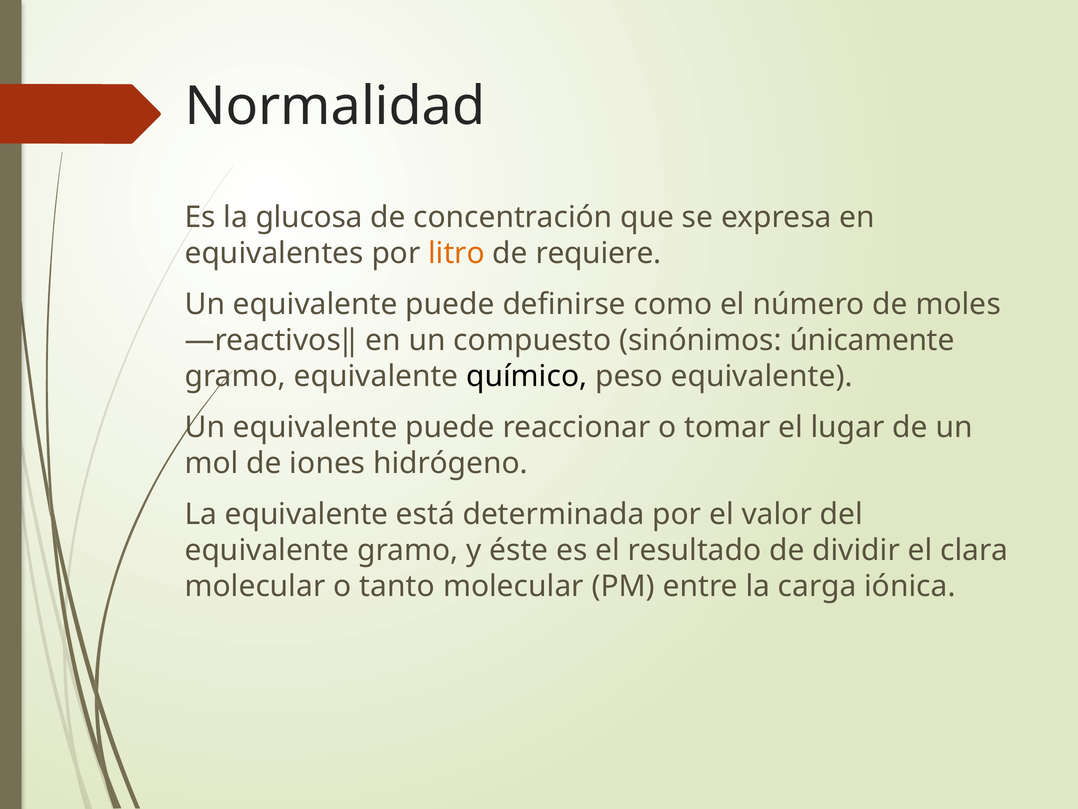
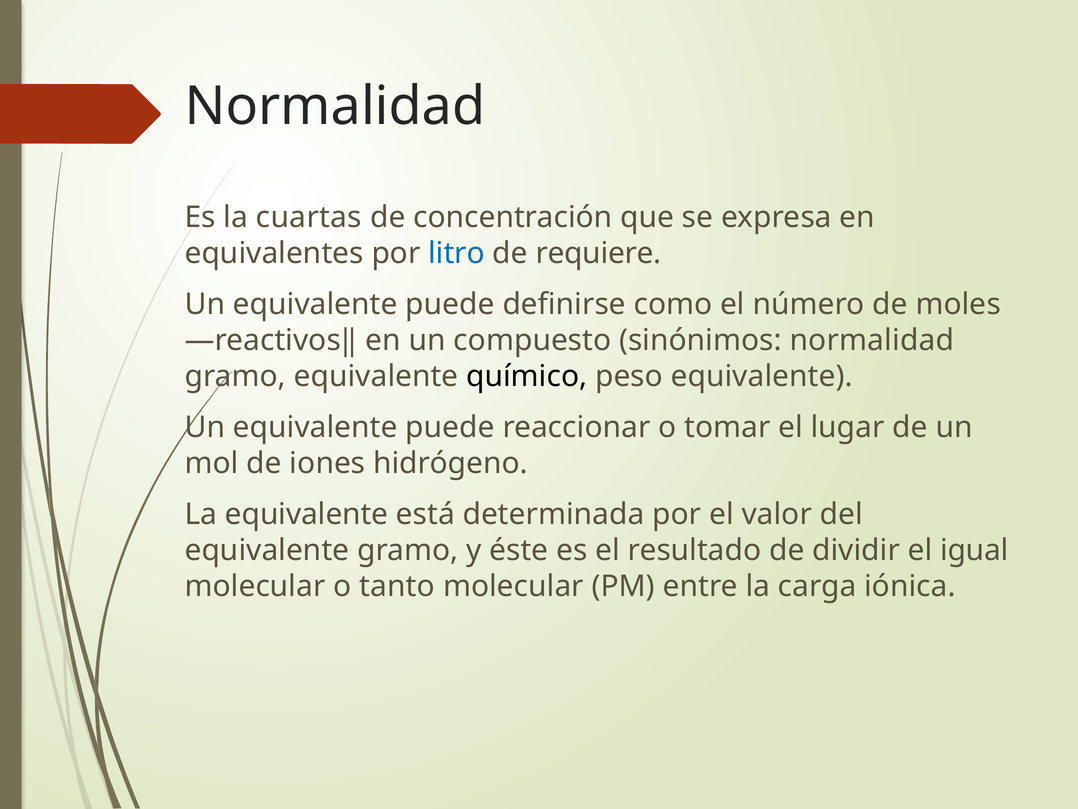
glucosa: glucosa -> cuartas
litro colour: orange -> blue
sinónimos únicamente: únicamente -> normalidad
clara: clara -> igual
